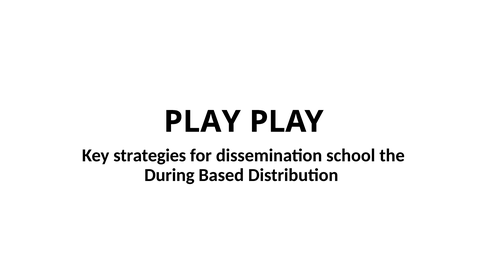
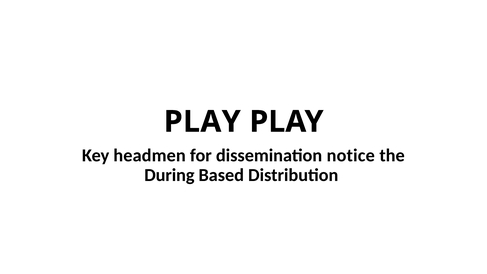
strategies: strategies -> headmen
school: school -> notice
